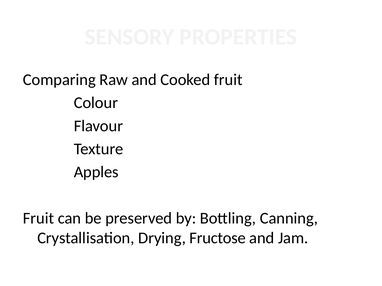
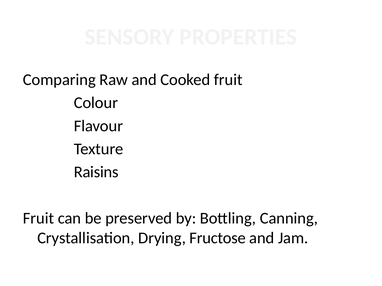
Apples: Apples -> Raisins
